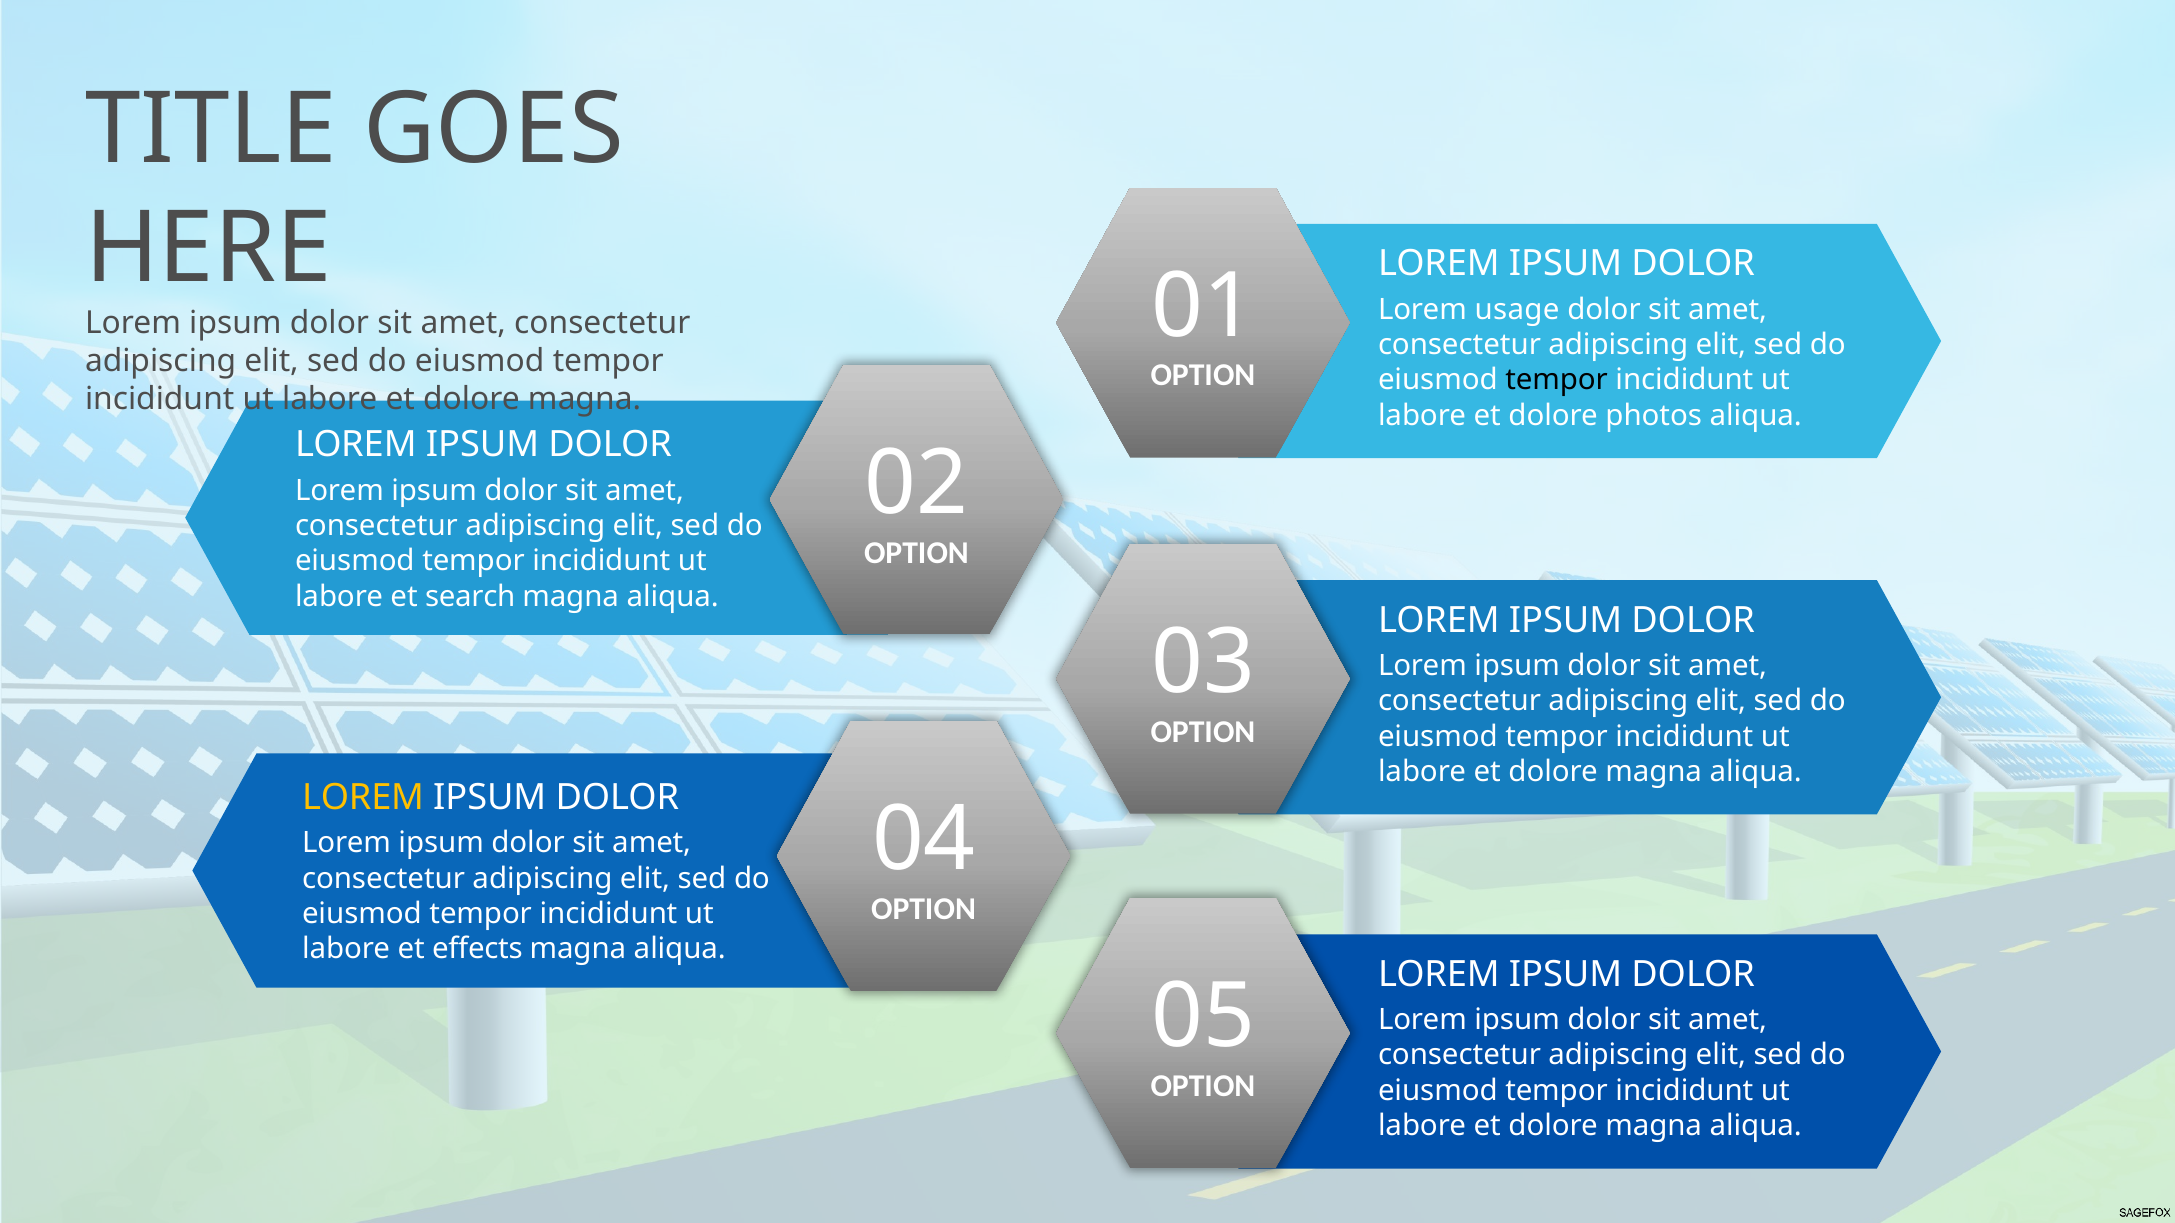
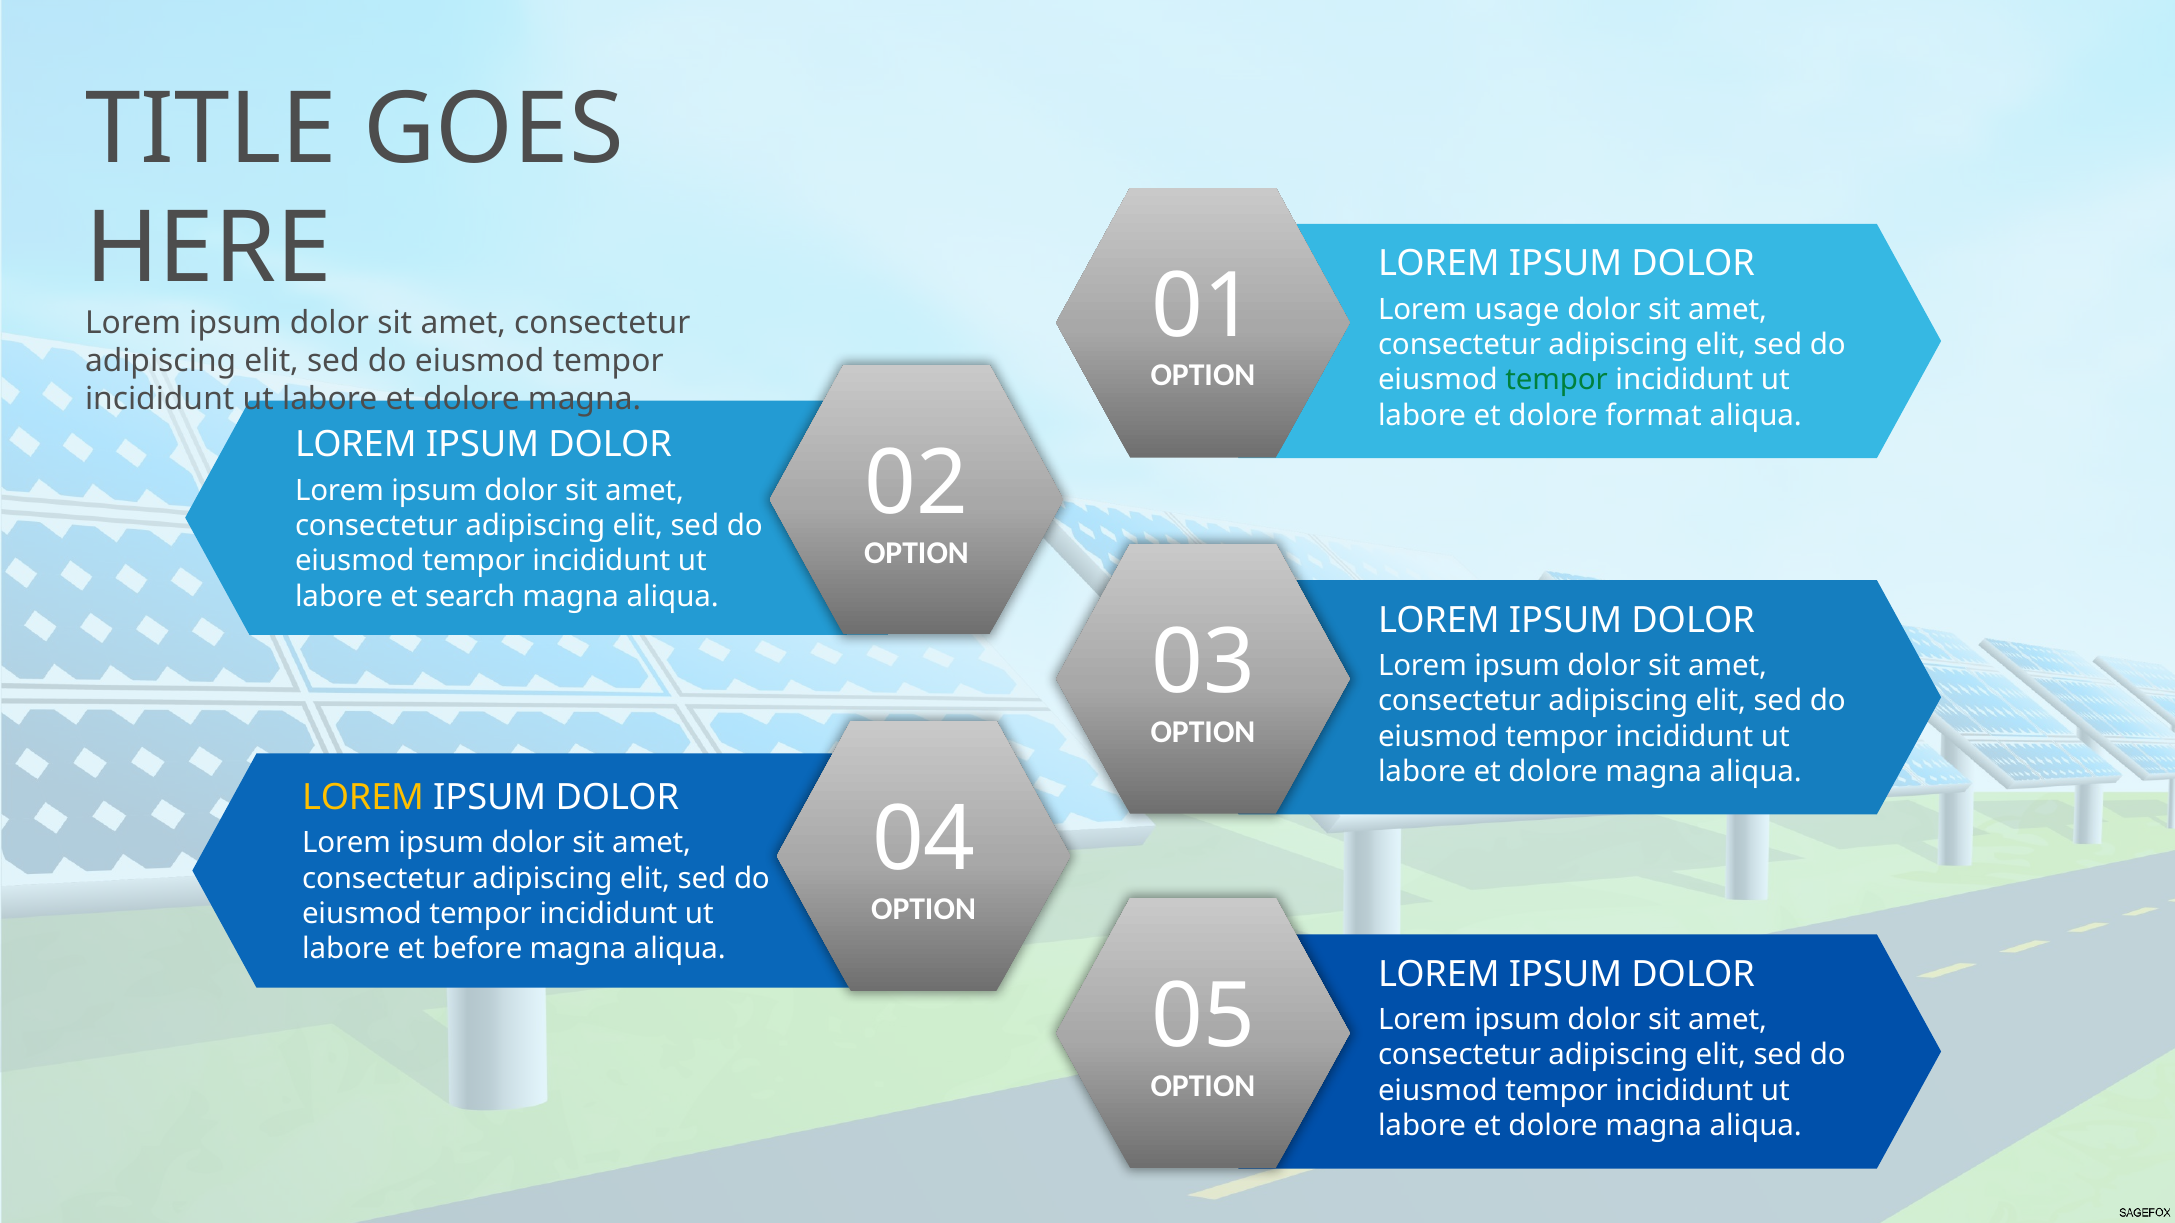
tempor at (1557, 380) colour: black -> green
photos: photos -> format
effects: effects -> before
